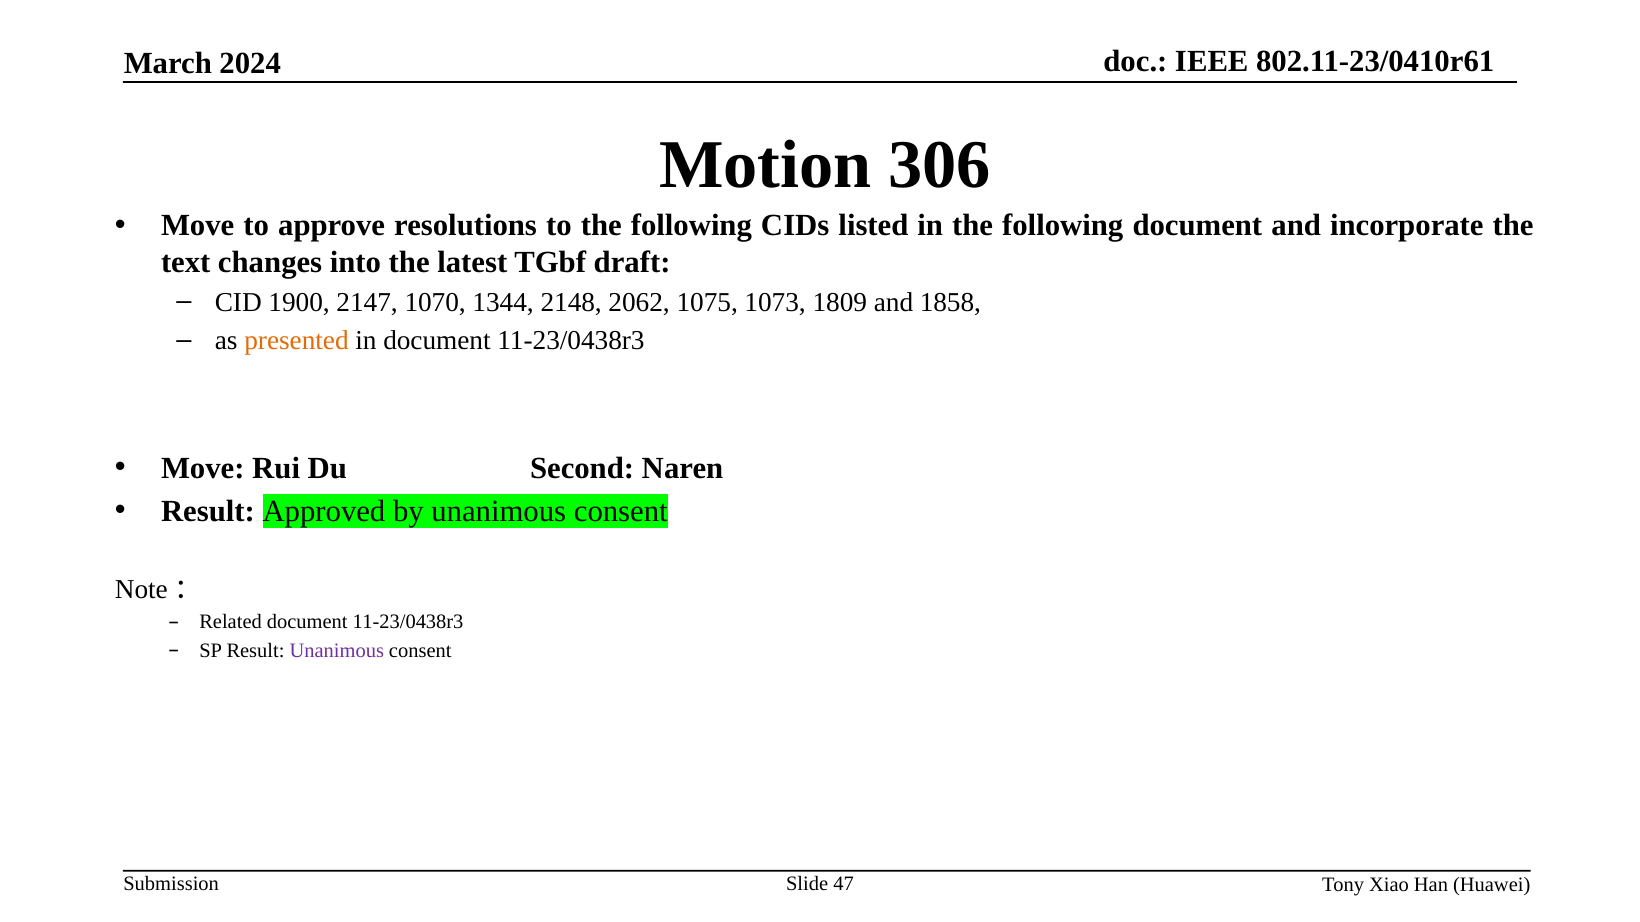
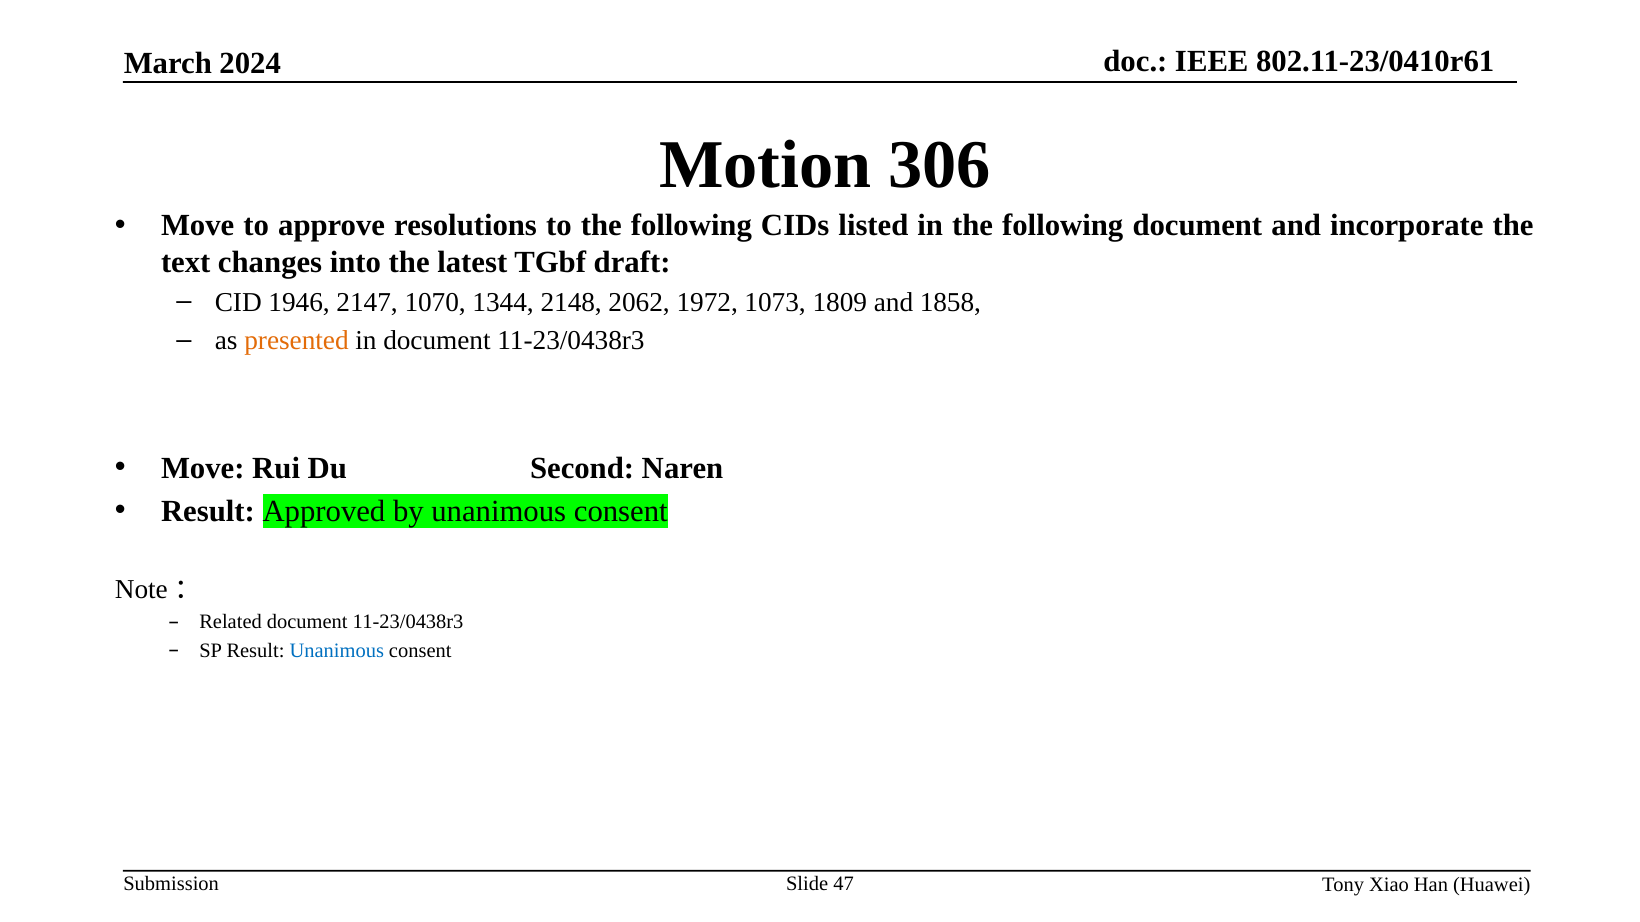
1900: 1900 -> 1946
1075: 1075 -> 1972
Unanimous at (337, 651) colour: purple -> blue
